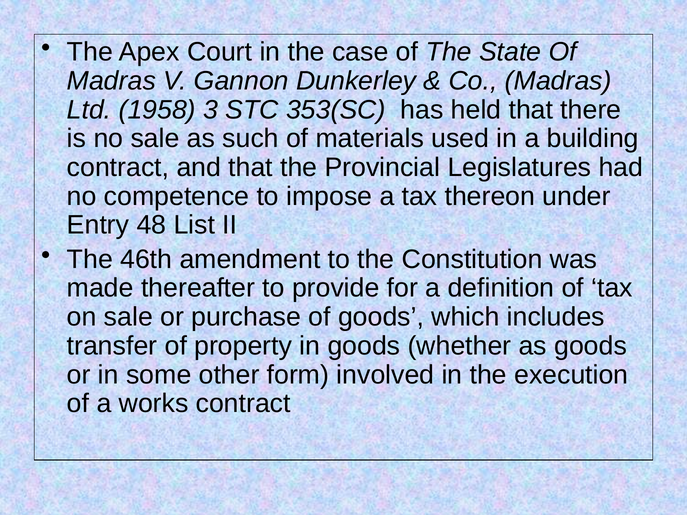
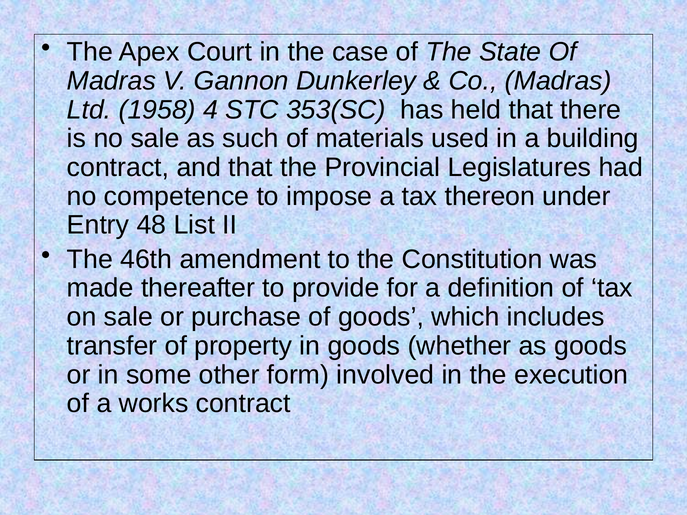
3: 3 -> 4
